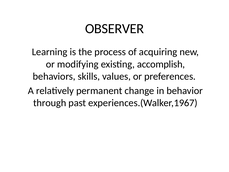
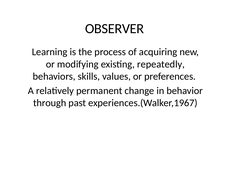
accomplish: accomplish -> repeatedly
